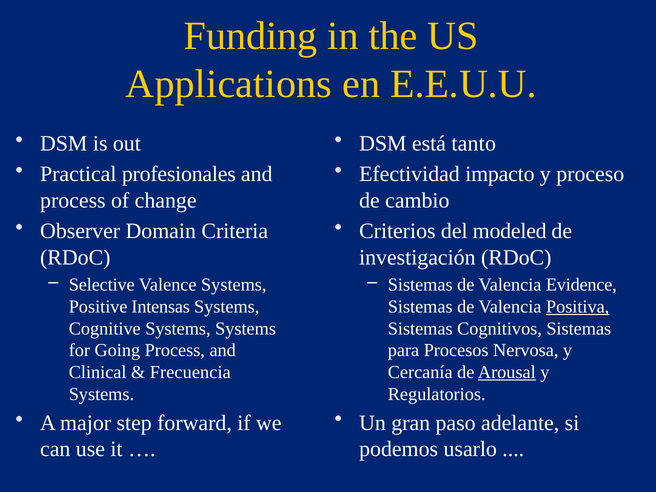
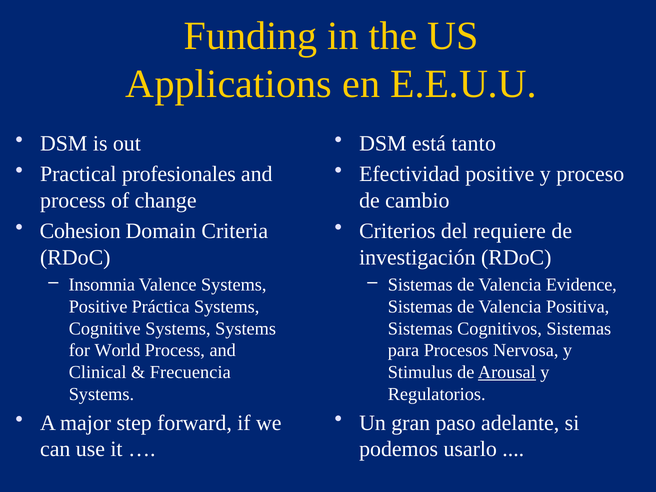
Efectividad impacto: impacto -> positive
modeled: modeled -> requiere
Observer: Observer -> Cohesion
Selective: Selective -> Insomnia
Intensas: Intensas -> Práctica
Positiva underline: present -> none
Going: Going -> World
Cercanía: Cercanía -> Stimulus
